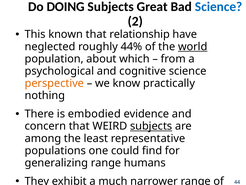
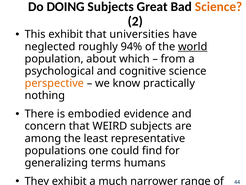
Science at (219, 7) colour: blue -> orange
This known: known -> exhibit
relationship: relationship -> universities
44%: 44% -> 94%
subjects at (151, 126) underline: present -> none
generalizing range: range -> terms
